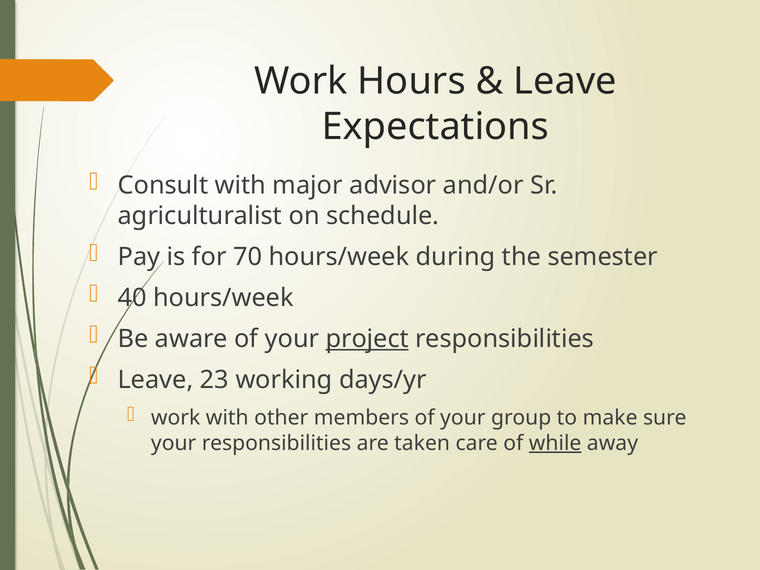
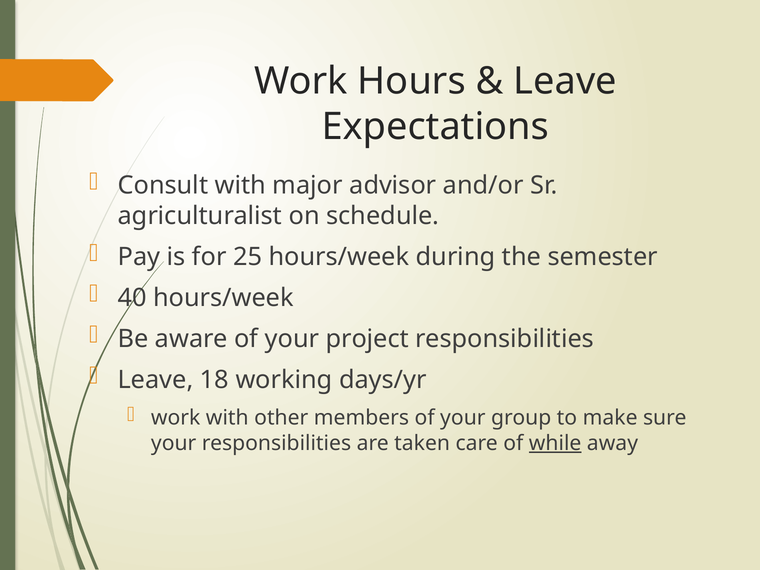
70: 70 -> 25
project underline: present -> none
23: 23 -> 18
